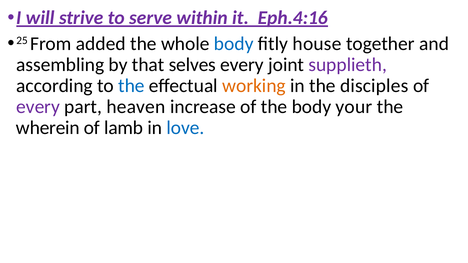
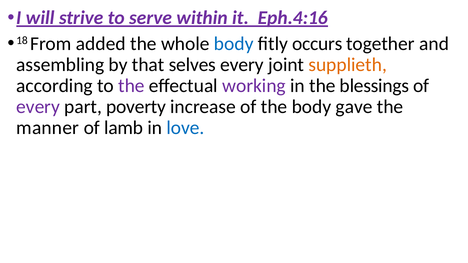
25: 25 -> 18
house: house -> occurs
supplieth colour: purple -> orange
the at (131, 86) colour: blue -> purple
working colour: orange -> purple
disciples: disciples -> blessings
heaven: heaven -> poverty
your: your -> gave
wherein: wherein -> manner
